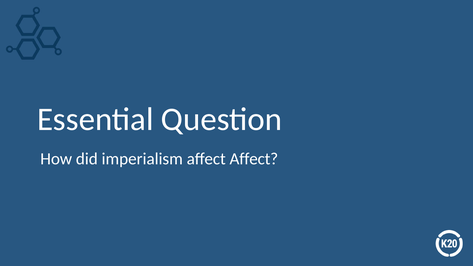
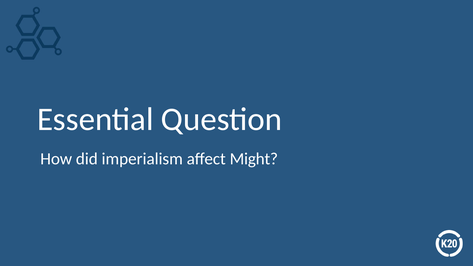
affect Affect: Affect -> Might
